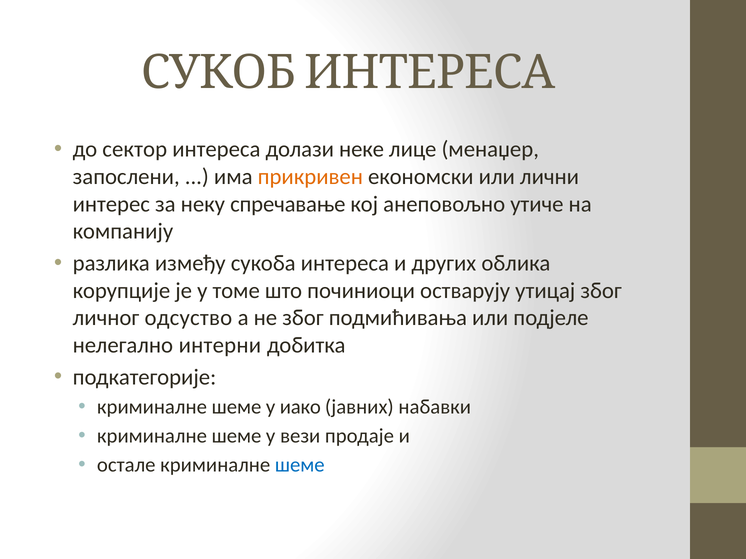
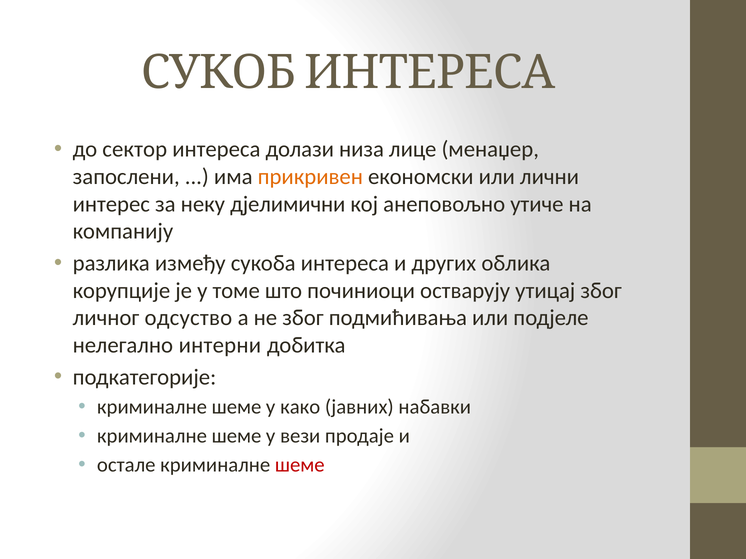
неке: неке -> низа
спречавање: спречавање -> дјелимични
иако: иако -> како
шеме at (300, 466) colour: blue -> red
